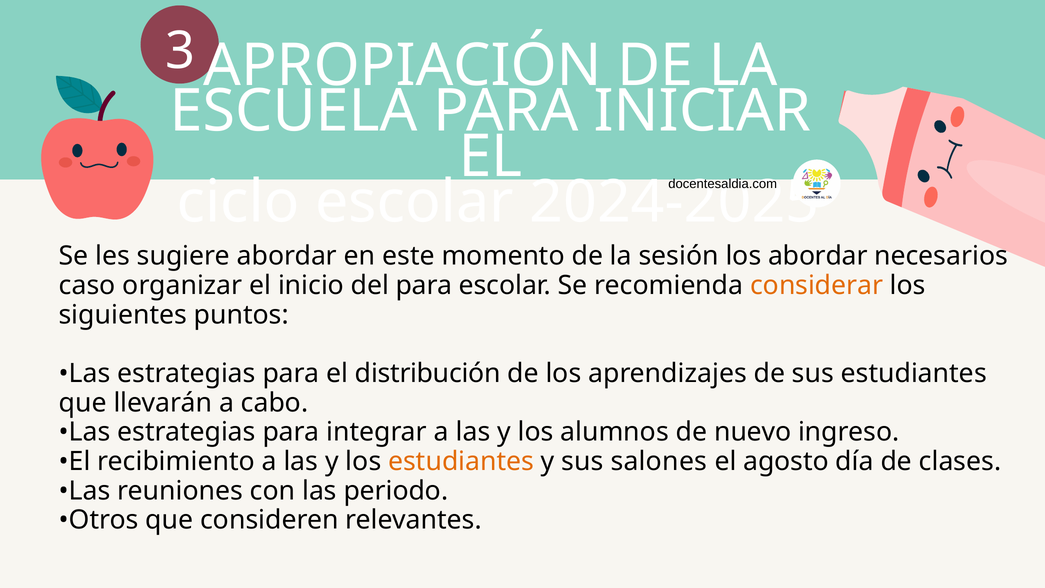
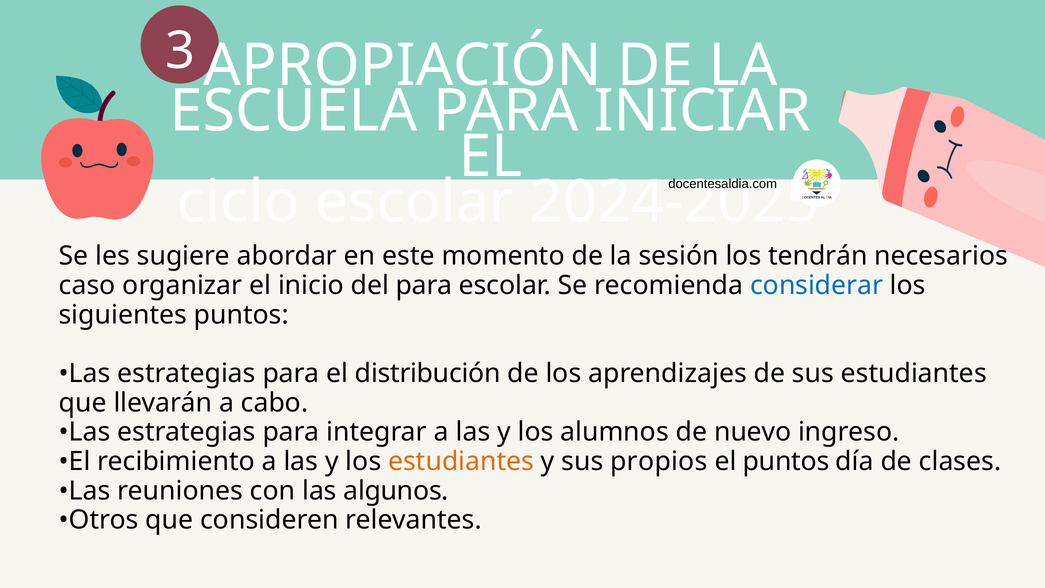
los abordar: abordar -> tendrán
considerar colour: orange -> blue
salones: salones -> propios
el agosto: agosto -> puntos
periodo: periodo -> algunos
